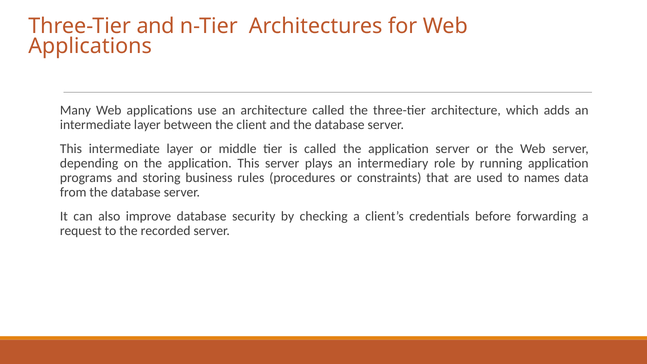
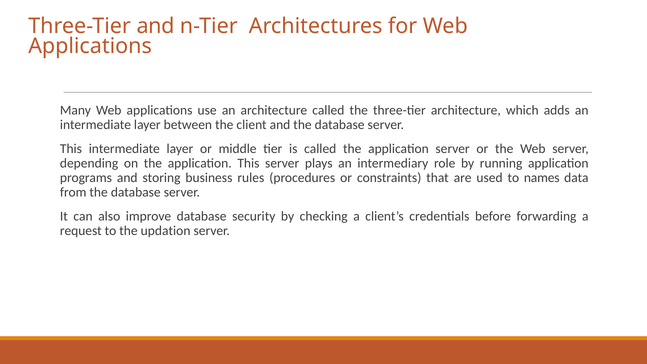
recorded: recorded -> updation
